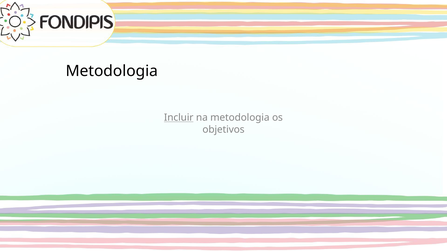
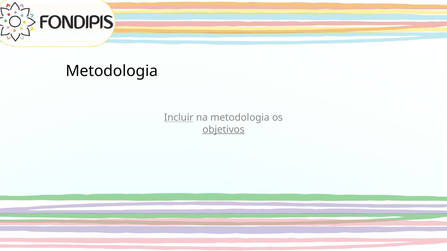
objetivos underline: none -> present
